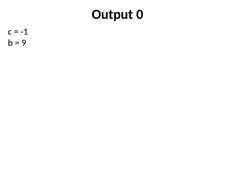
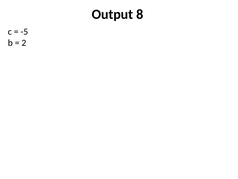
0: 0 -> 8
-1: -1 -> -5
9: 9 -> 2
